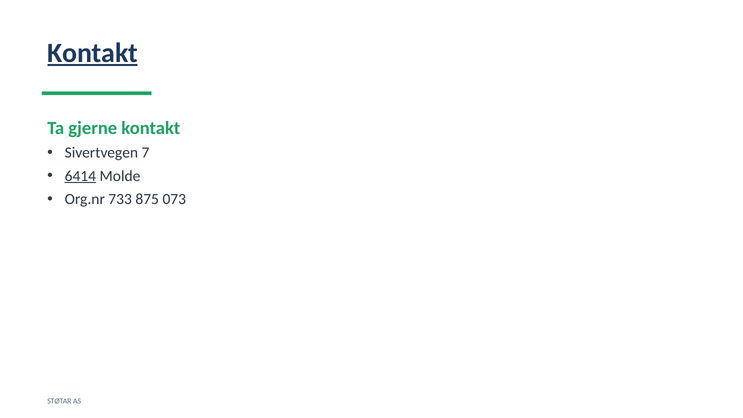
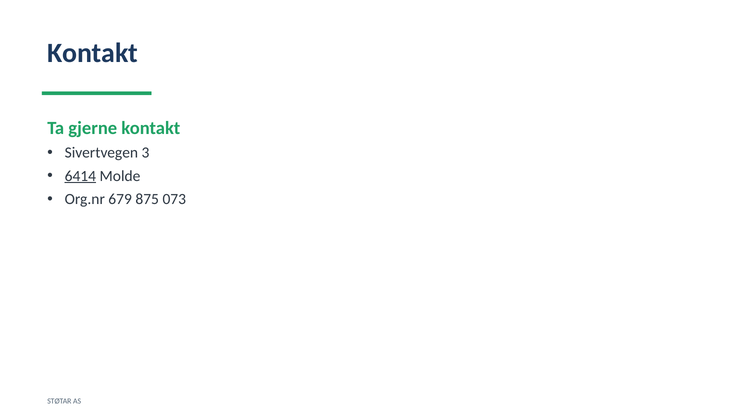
Kontakt at (93, 53) underline: present -> none
7: 7 -> 3
733: 733 -> 679
